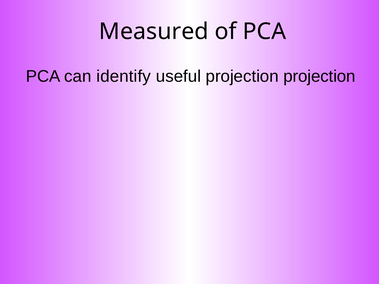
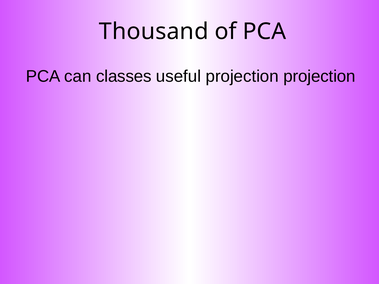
Measured: Measured -> Thousand
identify: identify -> classes
